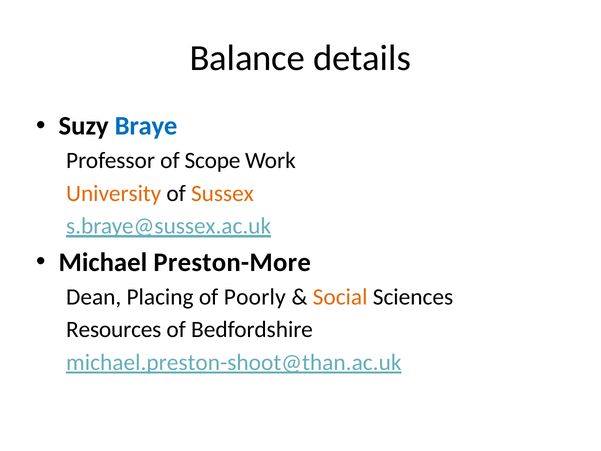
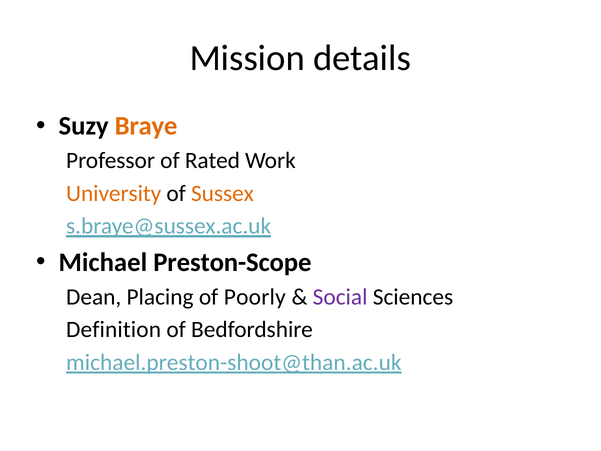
Balance: Balance -> Mission
Braye colour: blue -> orange
Scope: Scope -> Rated
Preston-More: Preston-More -> Preston-Scope
Social colour: orange -> purple
Resources: Resources -> Definition
